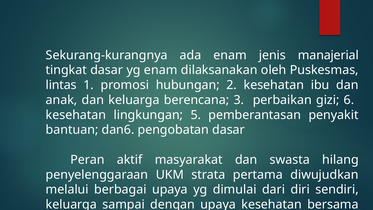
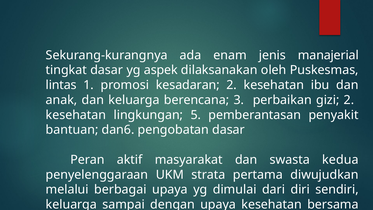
yg enam: enam -> aspek
hubungan: hubungan -> kesadaran
gizi 6: 6 -> 2
hilang: hilang -> kedua
